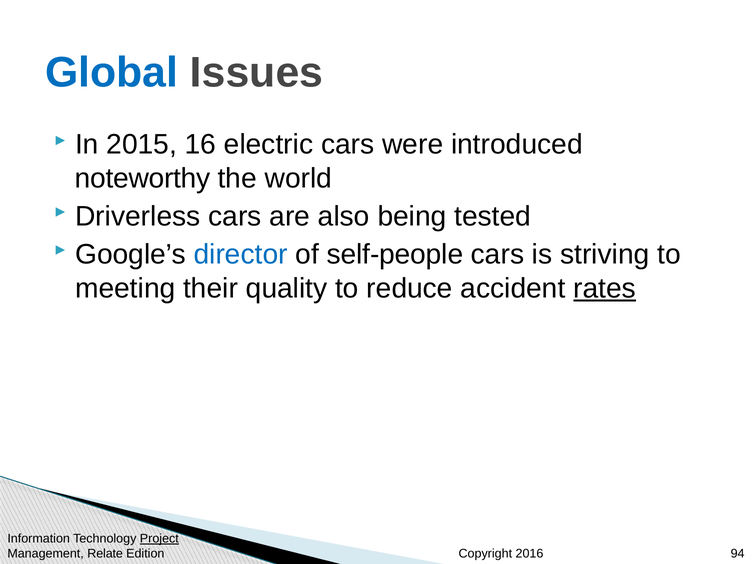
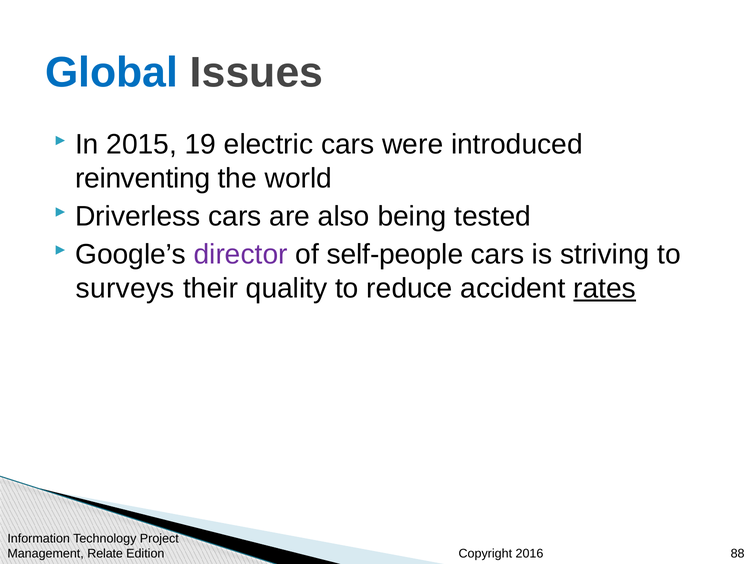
16: 16 -> 19
noteworthy: noteworthy -> reinventing
director colour: blue -> purple
meeting: meeting -> surveys
Project underline: present -> none
94: 94 -> 88
